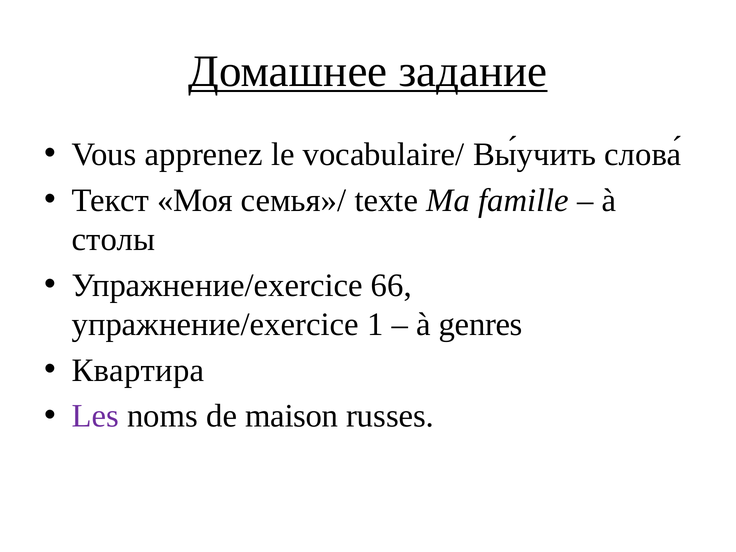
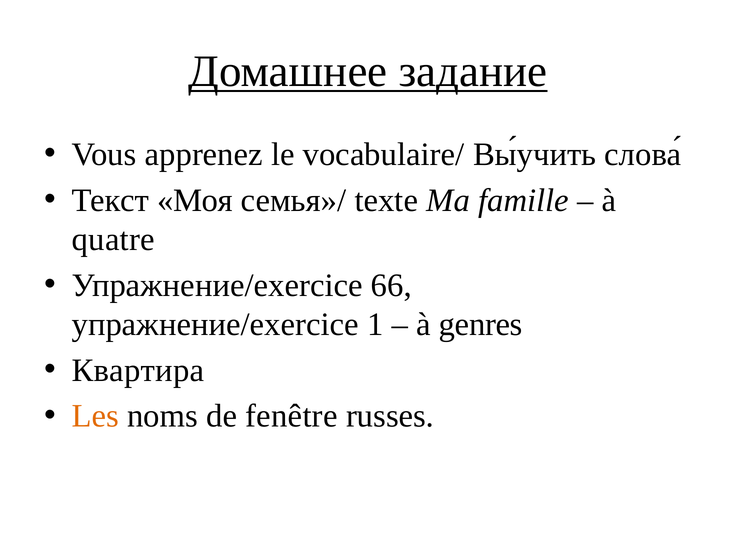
столы: столы -> quatre
Les colour: purple -> orange
maison: maison -> fenêtre
